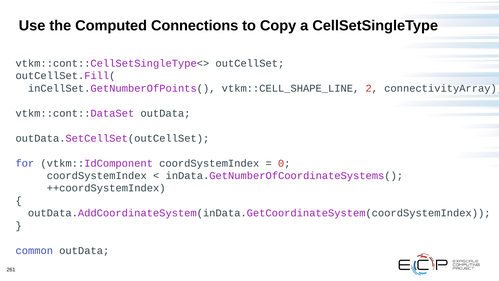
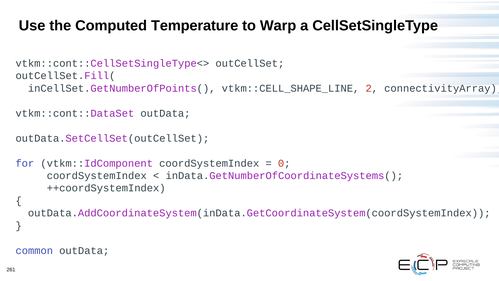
Connections: Connections -> Temperature
Copy: Copy -> Warp
